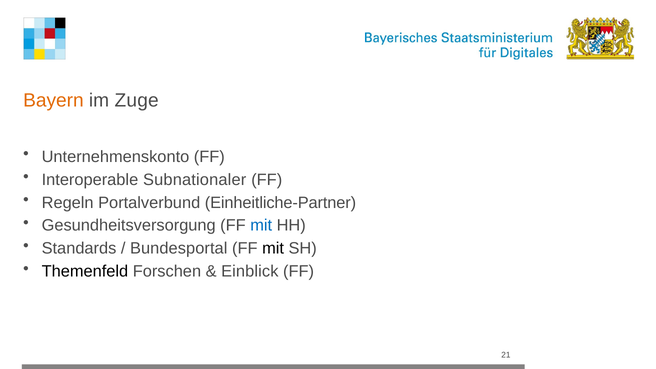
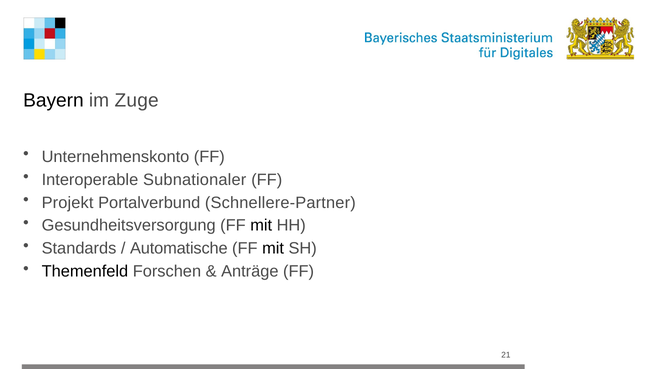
Bayern colour: orange -> black
Regeln: Regeln -> Projekt
Einheitliche-Partner: Einheitliche-Partner -> Schnellere-Partner
mit at (261, 226) colour: blue -> black
Bundesportal: Bundesportal -> Automatische
Einblick: Einblick -> Anträge
